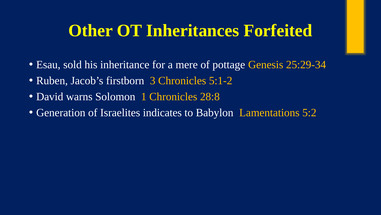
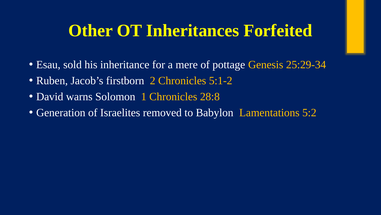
3: 3 -> 2
indicates: indicates -> removed
